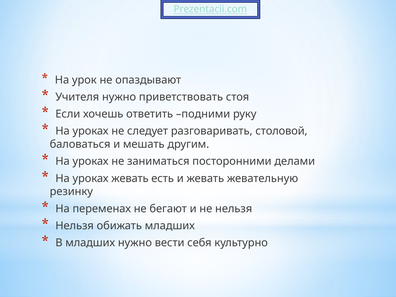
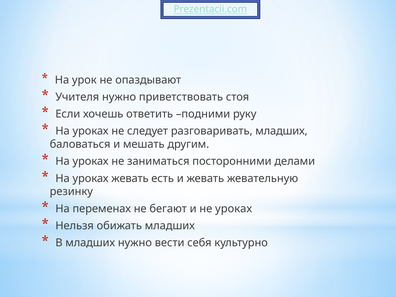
разговаривать столовой: столовой -> младших
не нельзя: нельзя -> уроках
